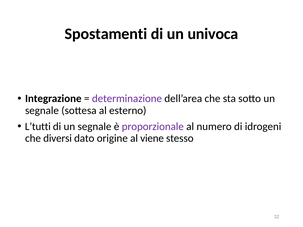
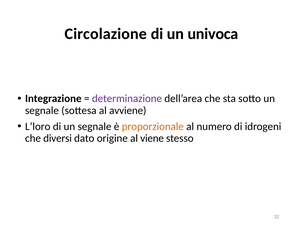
Spostamenti: Spostamenti -> Circolazione
esterno: esterno -> avviene
L’tutti: L’tutti -> L’loro
proporzionale colour: purple -> orange
